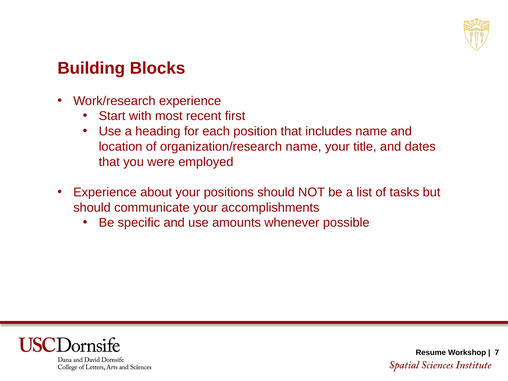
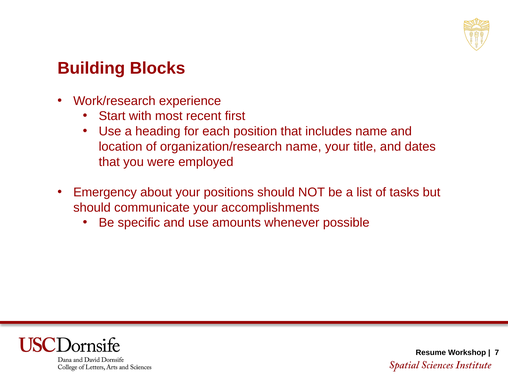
Experience at (105, 192): Experience -> Emergency
